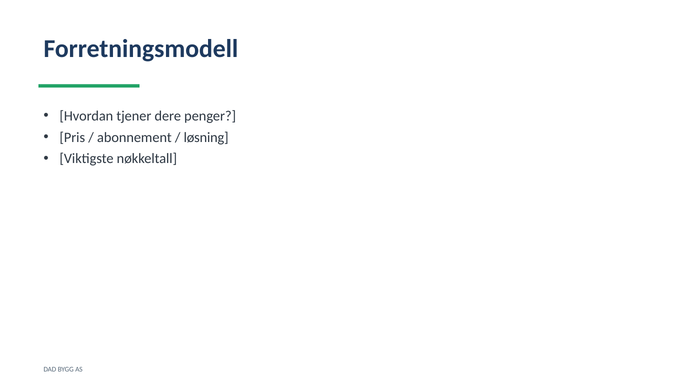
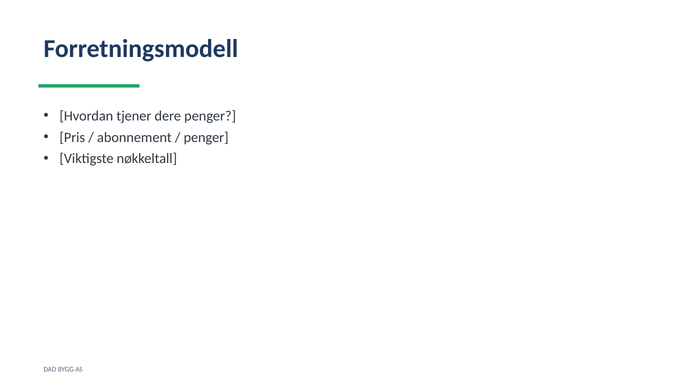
løsning at (206, 137): løsning -> penger
